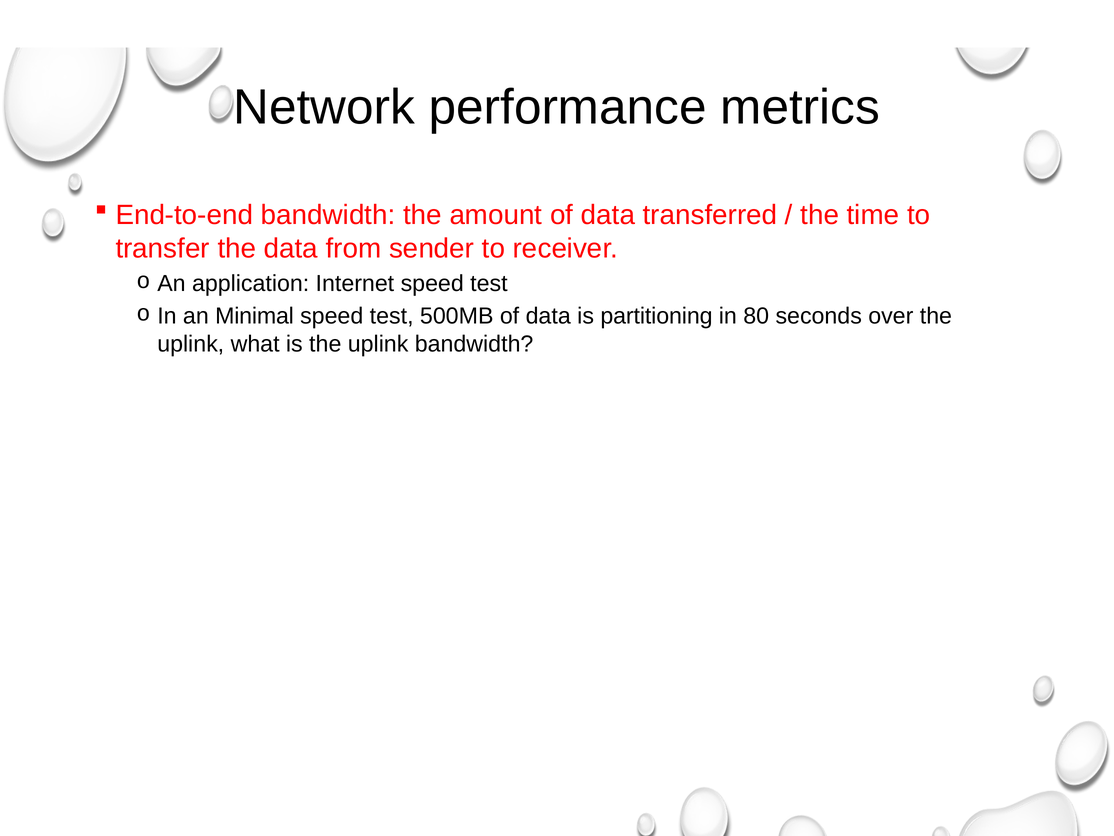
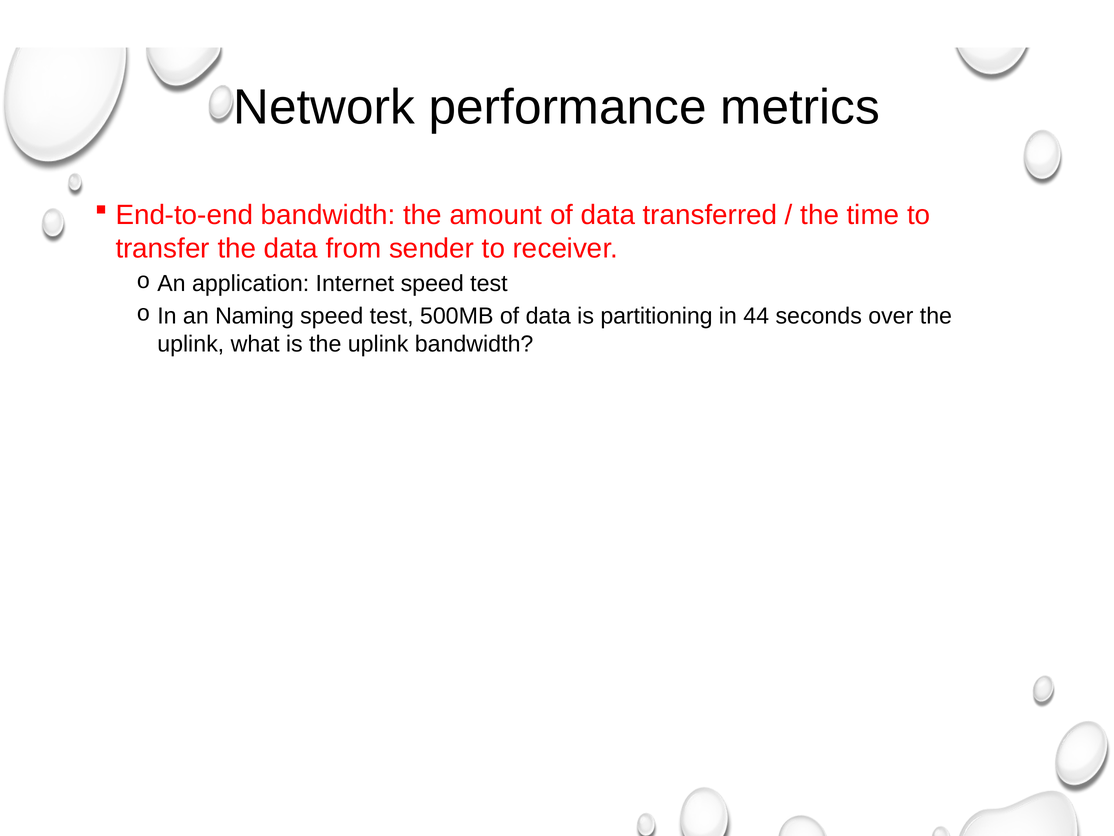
Minimal: Minimal -> Naming
80: 80 -> 44
